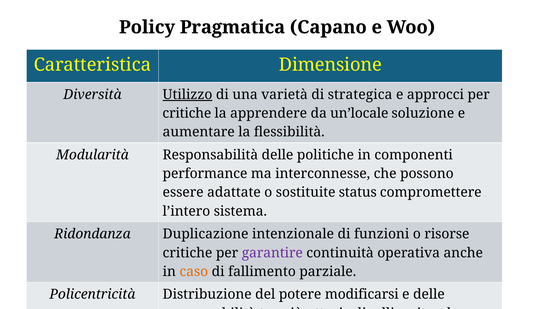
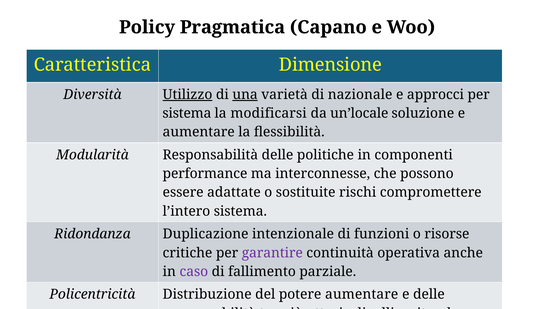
una underline: none -> present
strategica: strategica -> nazionale
critiche at (187, 113): critiche -> sistema
apprendere: apprendere -> modificarsi
status: status -> rischi
caso colour: orange -> purple
potere modificarsi: modificarsi -> aumentare
